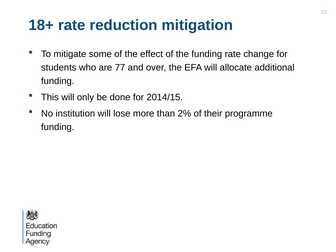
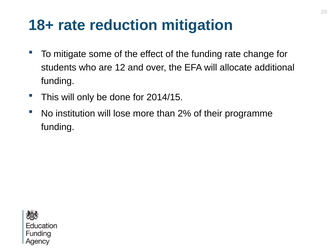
77: 77 -> 12
